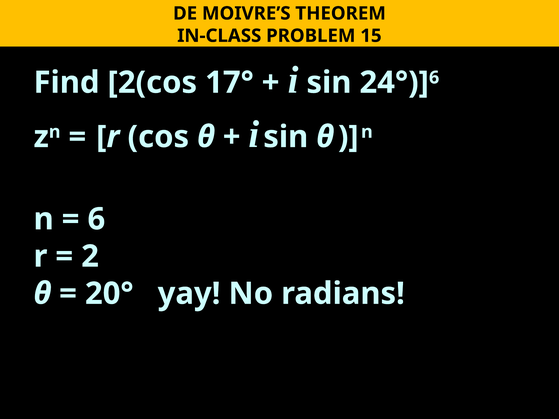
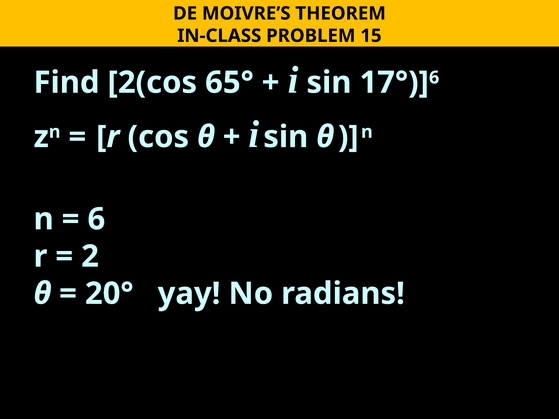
17°: 17° -> 65°
24°: 24° -> 17°
